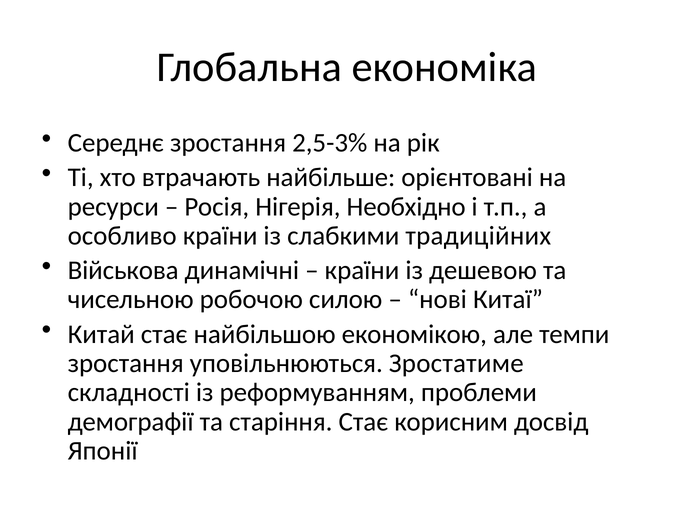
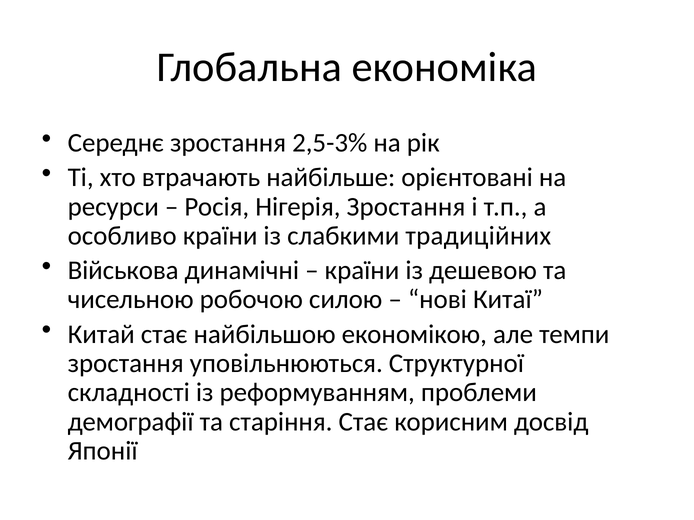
Нігерія Необхідно: Необхідно -> Зростання
Зростатиме: Зростатиме -> Структурної
